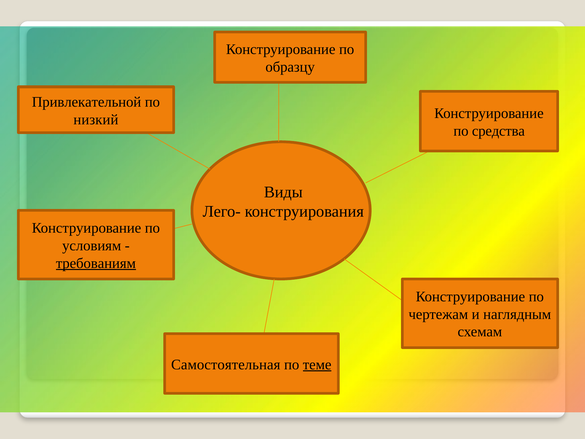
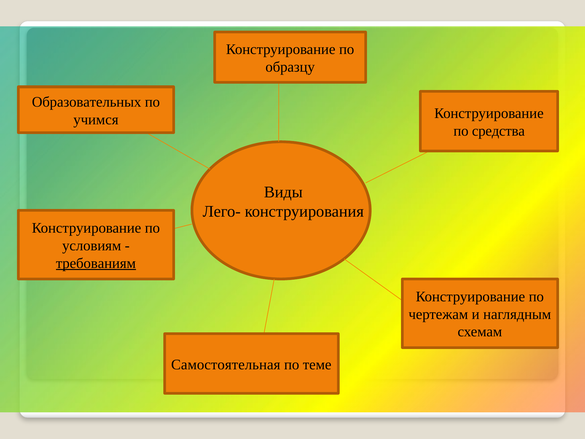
Привлекательной: Привлекательной -> Образовательных
низкий: низкий -> учимся
теме underline: present -> none
